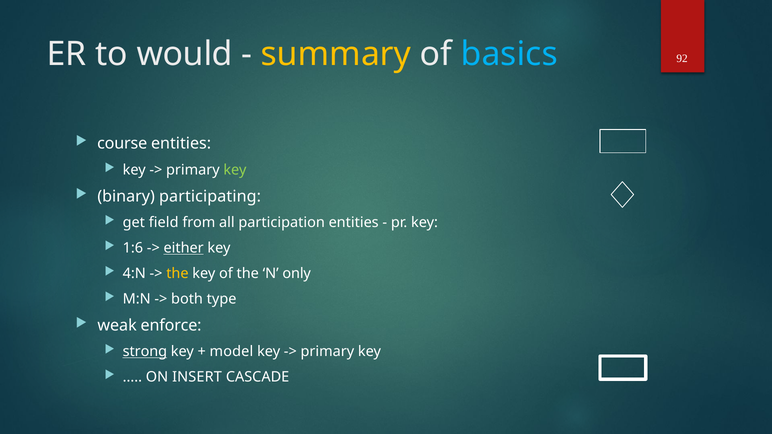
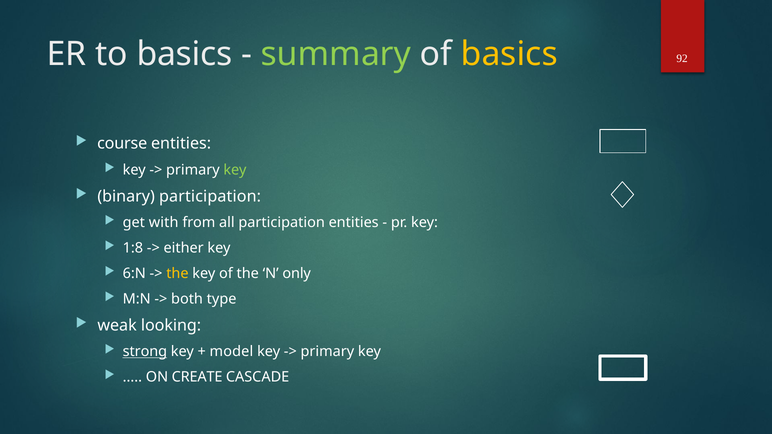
to would: would -> basics
summary colour: yellow -> light green
basics at (509, 54) colour: light blue -> yellow
binary participating: participating -> participation
field: field -> with
1:6: 1:6 -> 1:8
either underline: present -> none
4:N: 4:N -> 6:N
enforce: enforce -> looking
INSERT: INSERT -> CREATE
